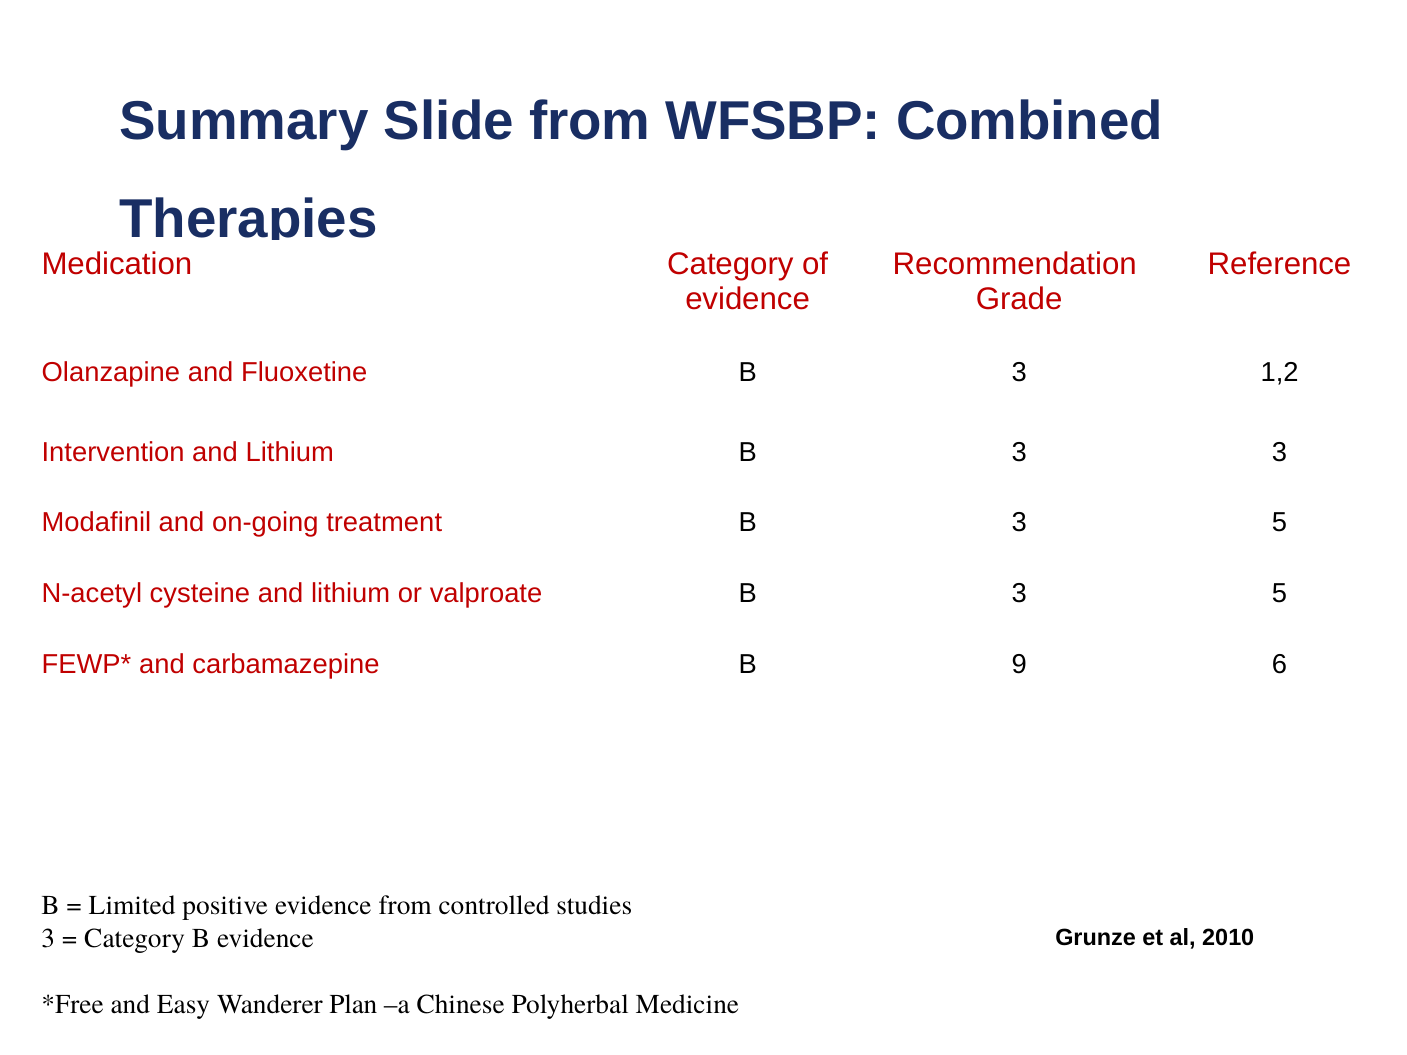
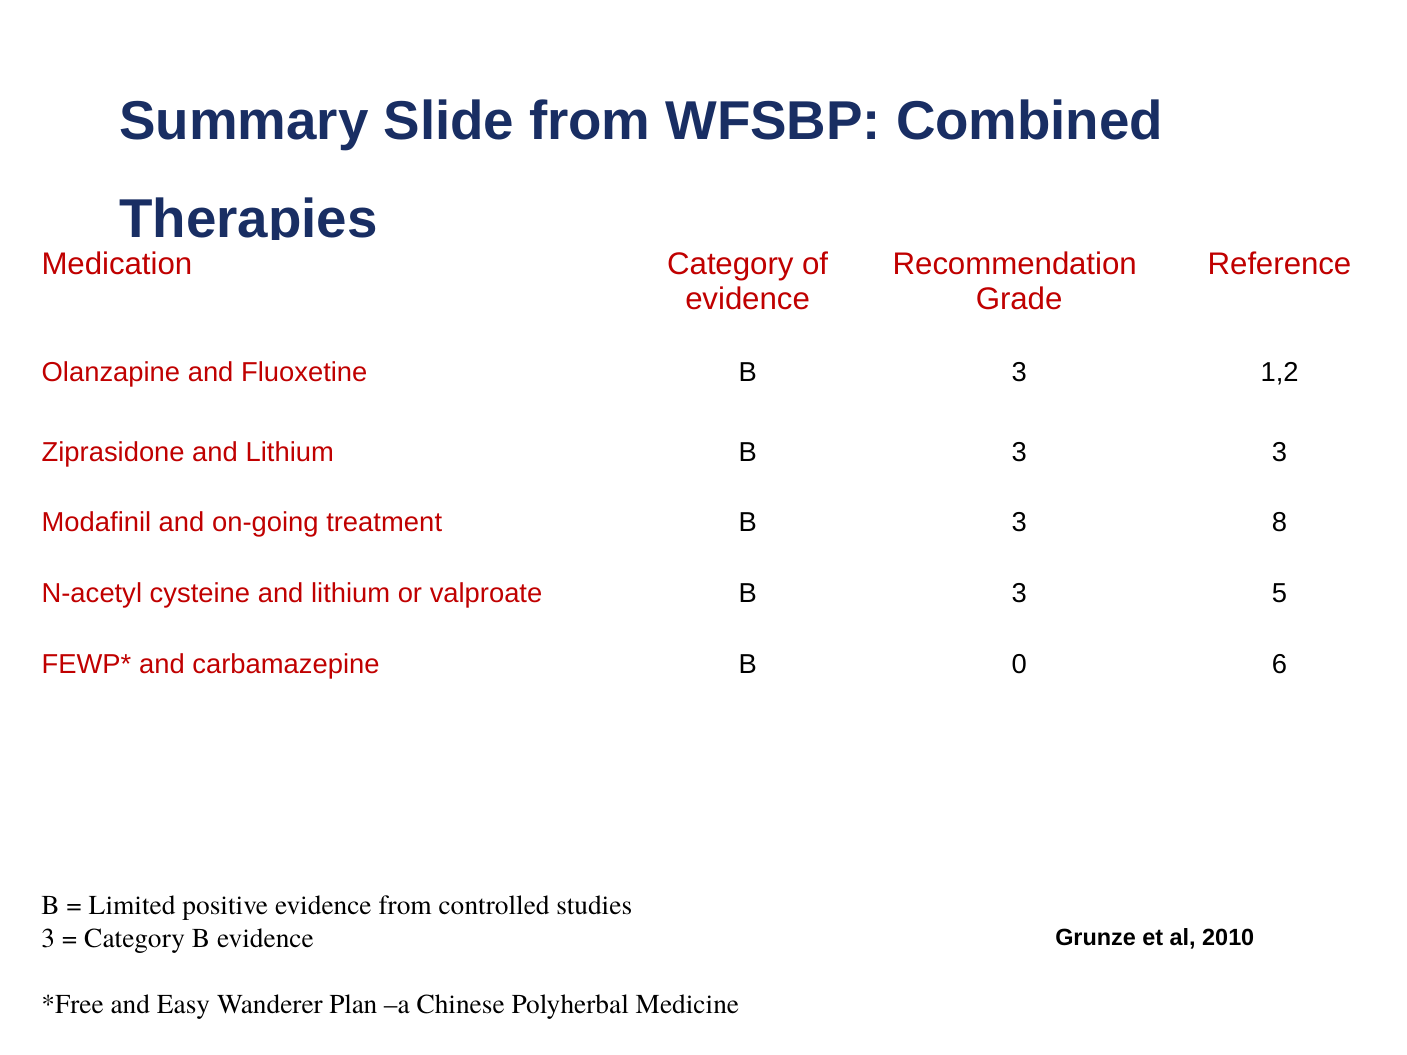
Intervention: Intervention -> Ziprasidone
treatment B 3 5: 5 -> 8
9: 9 -> 0
